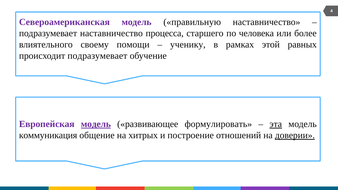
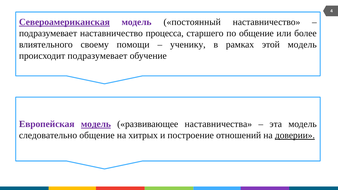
Североамериканская underline: none -> present
правильную: правильную -> постоянный
по человека: человека -> общение
этой равных: равных -> модель
формулировать: формулировать -> наставничества
эта underline: present -> none
коммуникация: коммуникация -> следовательно
